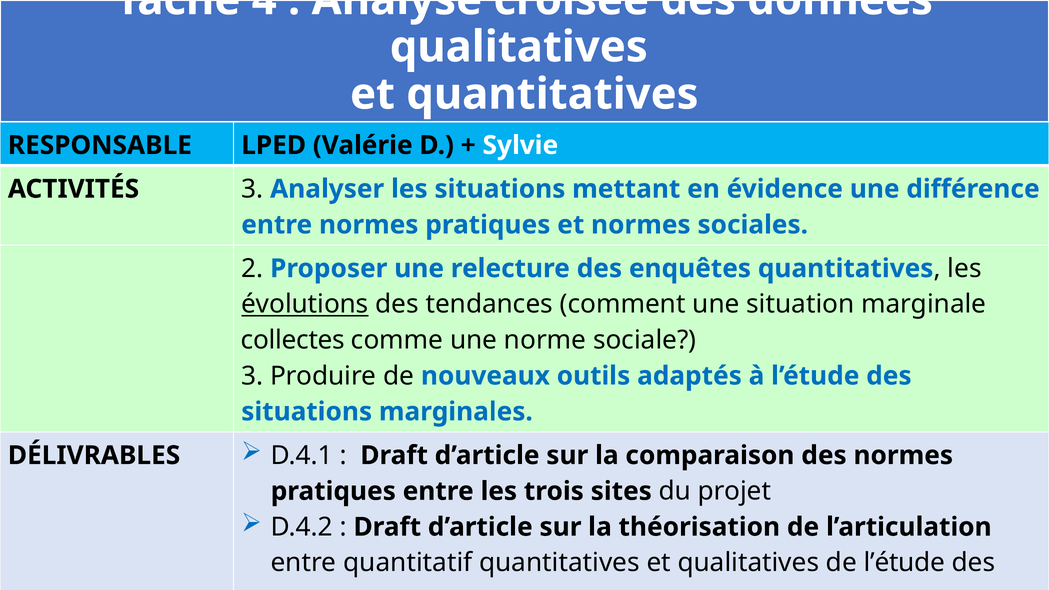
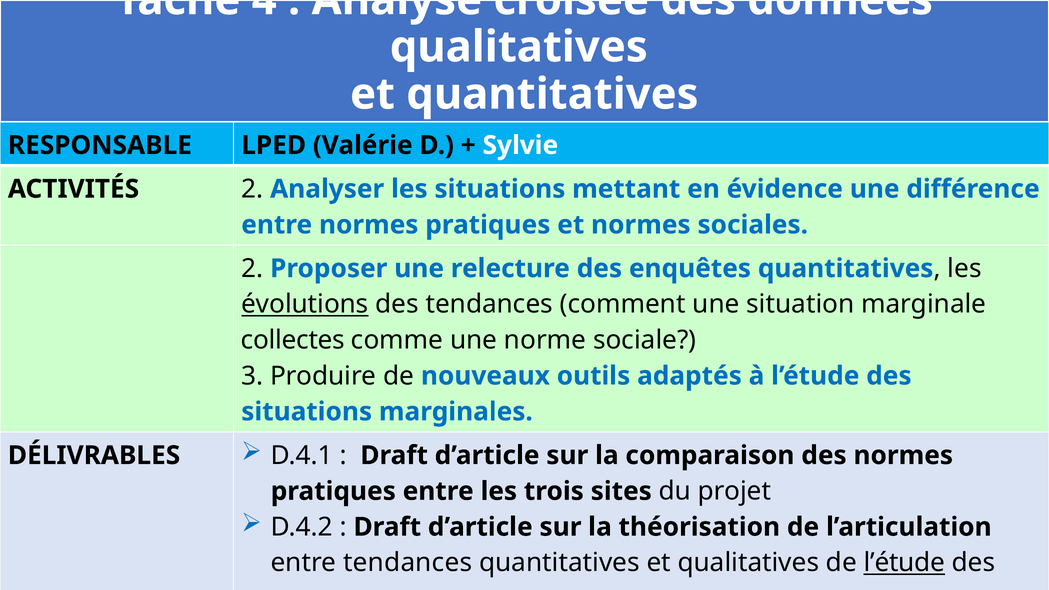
ACTIVITÉS 3: 3 -> 2
entre quantitatif: quantitatif -> tendances
l’étude at (904, 563) underline: none -> present
